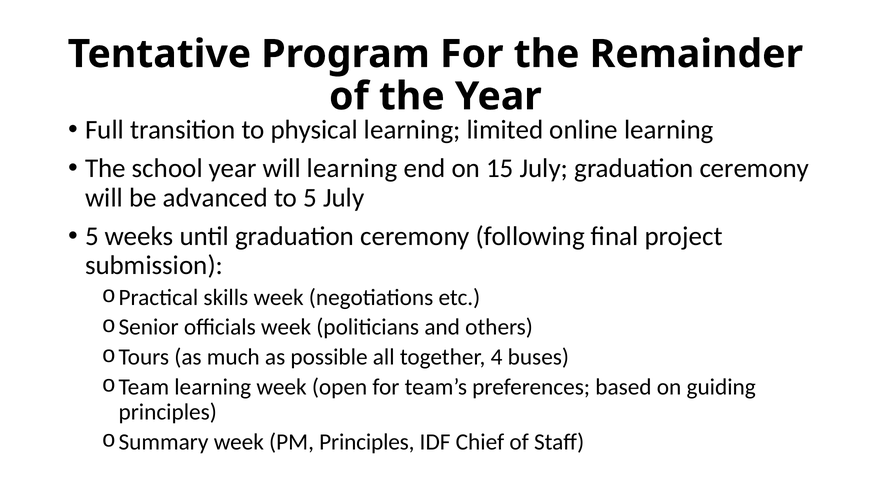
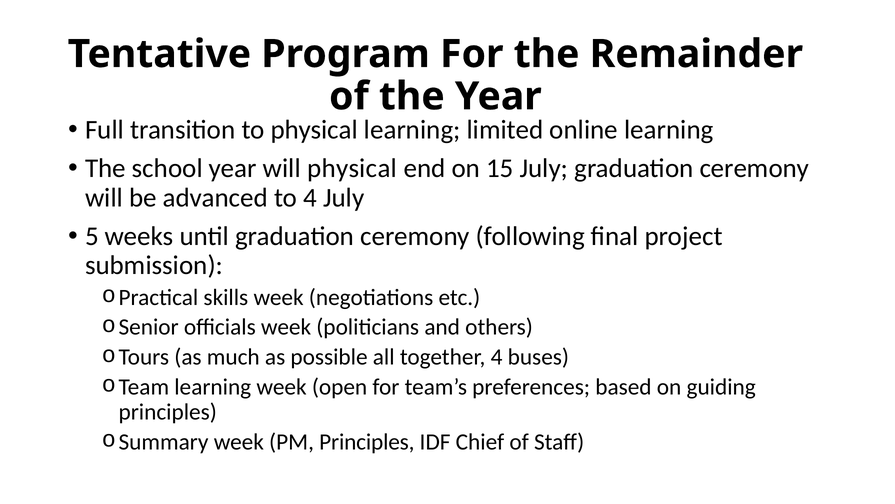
will learning: learning -> physical
to 5: 5 -> 4
